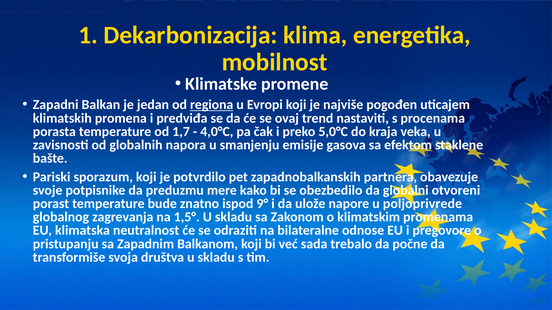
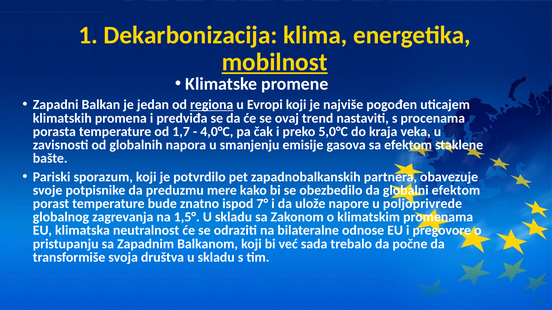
mobilnost underline: none -> present
globalni otvoreni: otvoreni -> efektom
9°: 9° -> 7°
